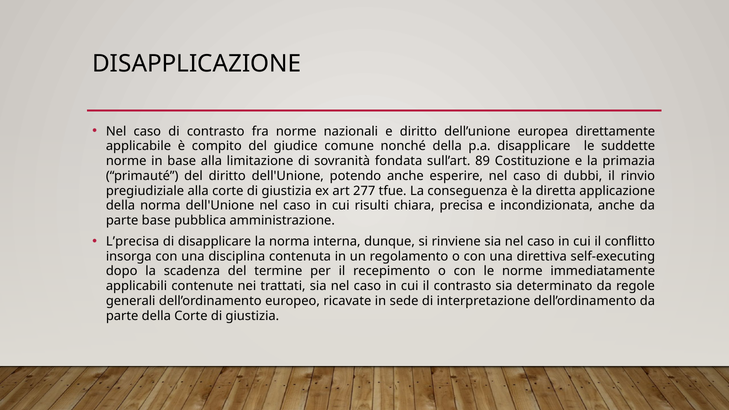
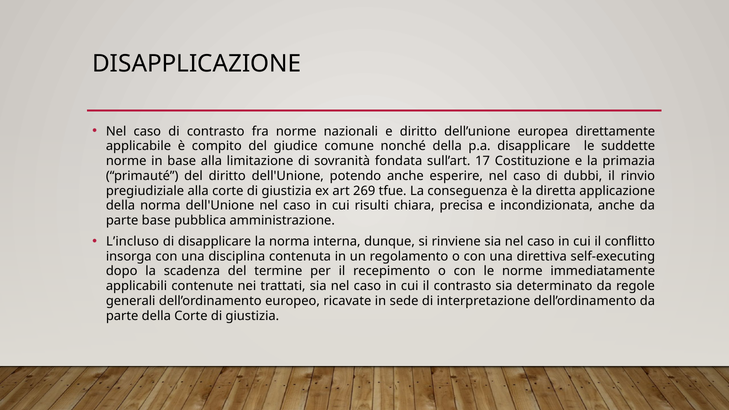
89: 89 -> 17
277: 277 -> 269
L’precisa: L’precisa -> L’incluso
